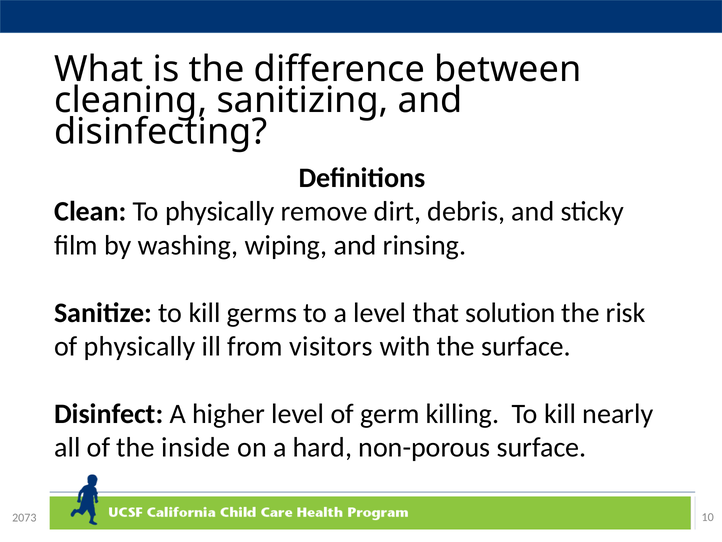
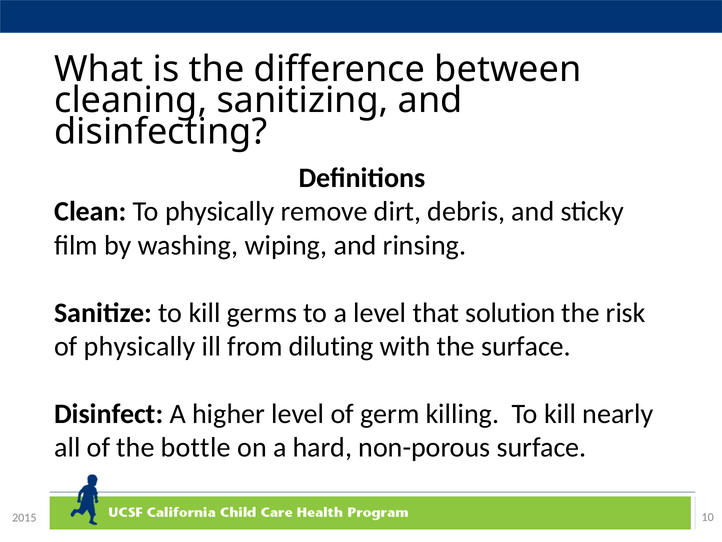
visitors: visitors -> diluting
inside: inside -> bottle
2073: 2073 -> 2015
